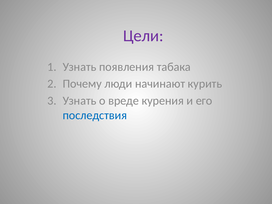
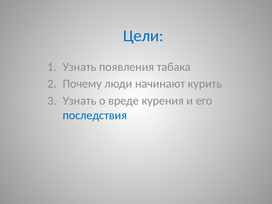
Цели colour: purple -> blue
